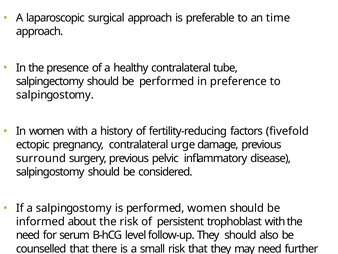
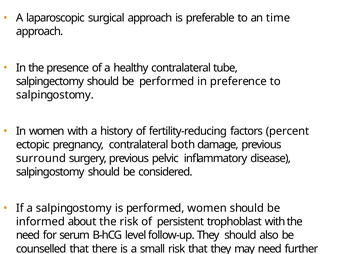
fivefold: fivefold -> percent
urge: urge -> both
